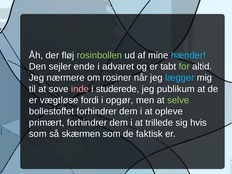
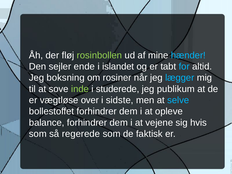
advaret: advaret -> islandet
for colour: light green -> light blue
nærmere: nærmere -> boksning
inde colour: pink -> light green
fordi: fordi -> over
opgør: opgør -> sidste
selve colour: light green -> light blue
primært: primært -> balance
trillede: trillede -> vejene
skærmen: skærmen -> regerede
